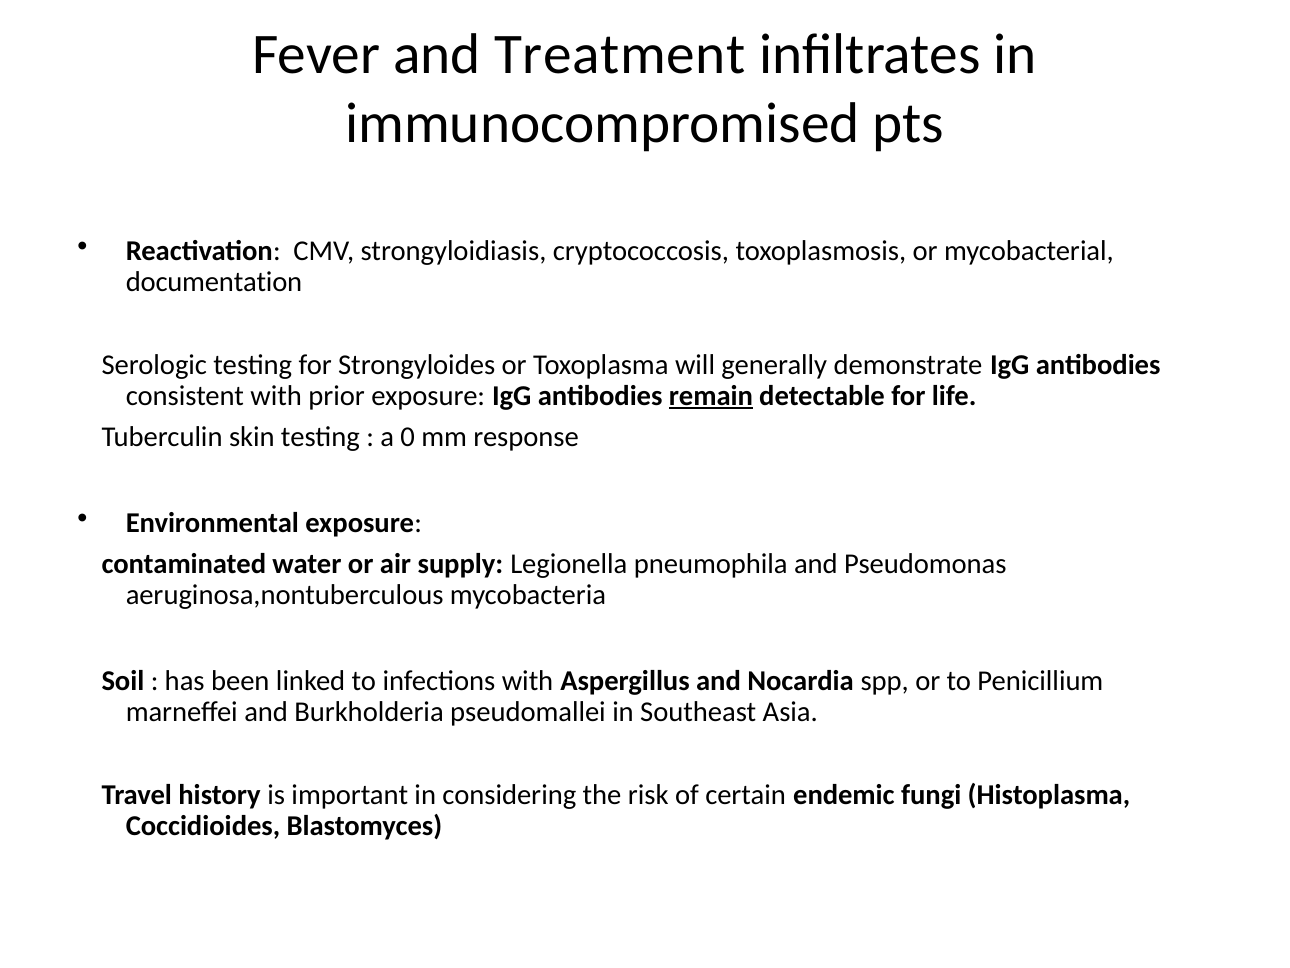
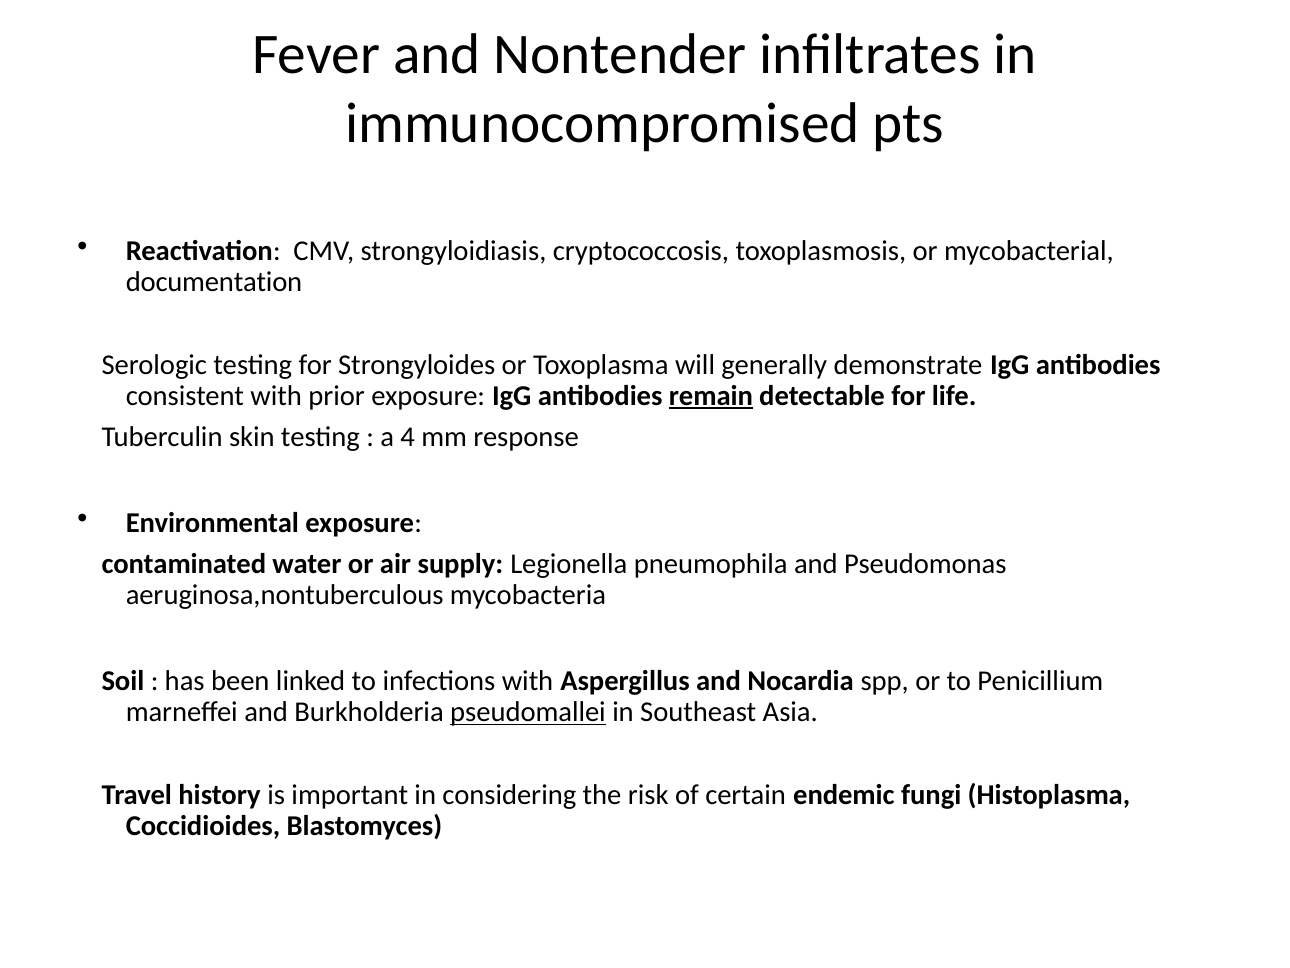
Treatment: Treatment -> Nontender
0: 0 -> 4
pseudomallei underline: none -> present
